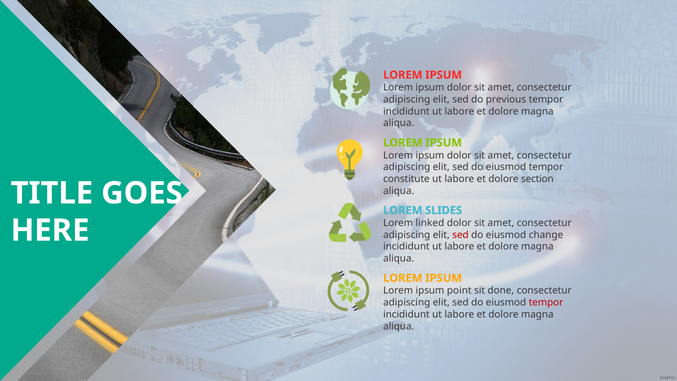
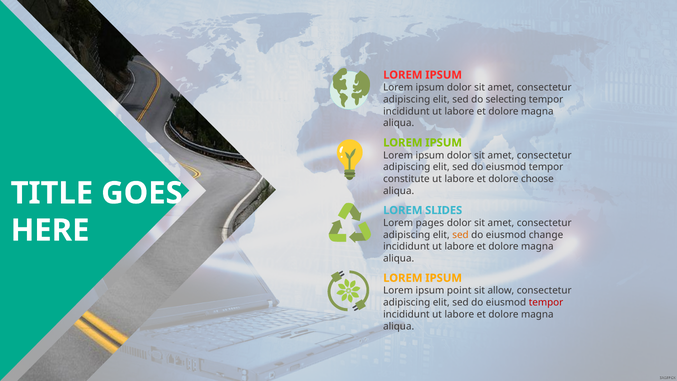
previous: previous -> selecting
section: section -> choose
linked: linked -> pages
sed at (460, 235) colour: red -> orange
done: done -> allow
